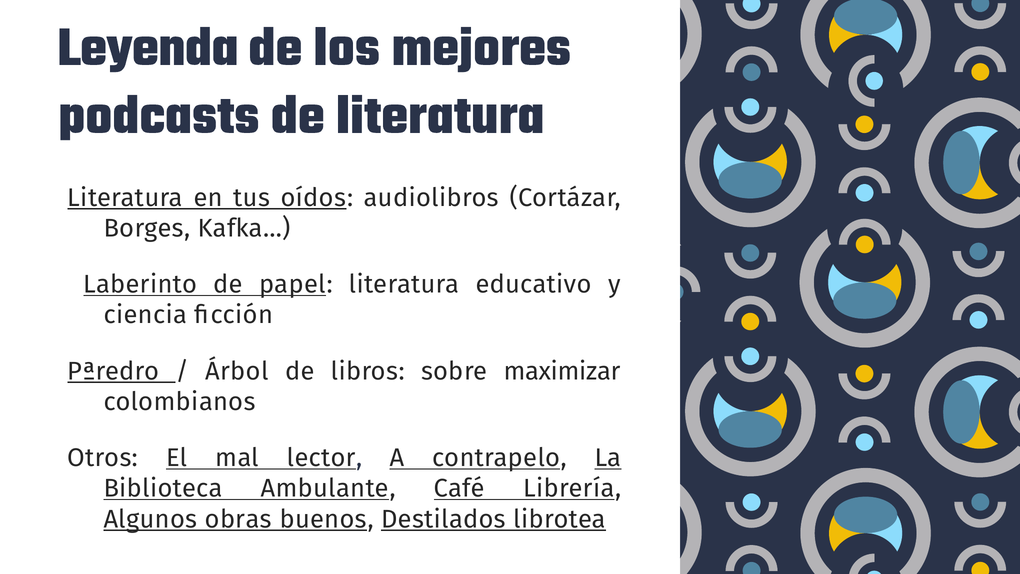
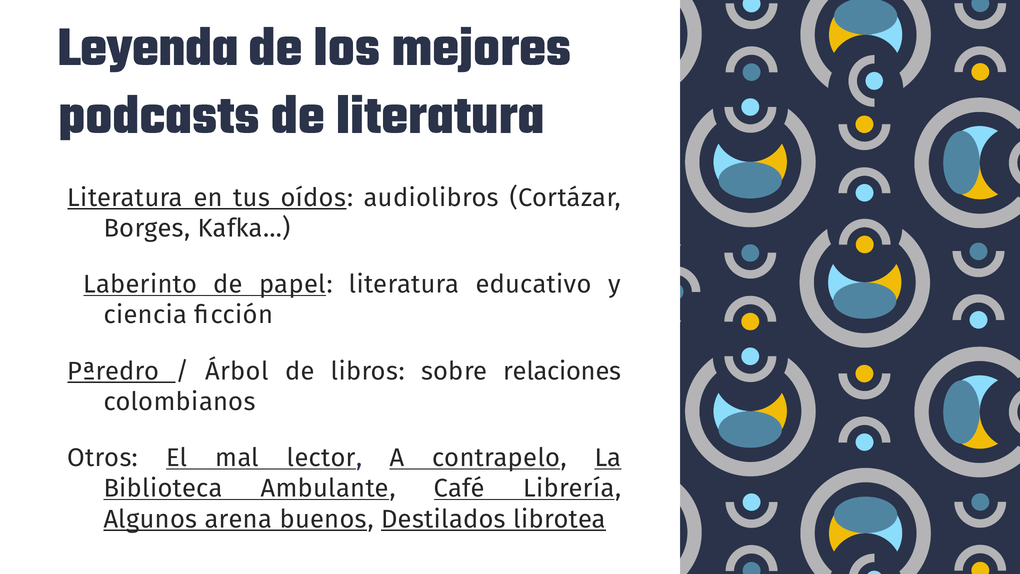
maximizar: maximizar -> relaciones
obras: obras -> arena
